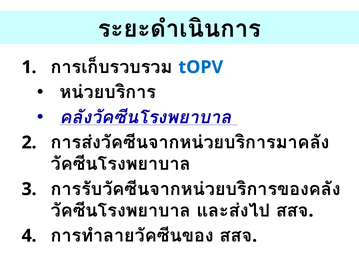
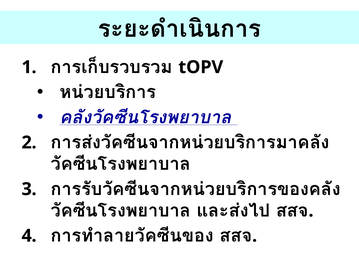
tOPV colour: blue -> black
